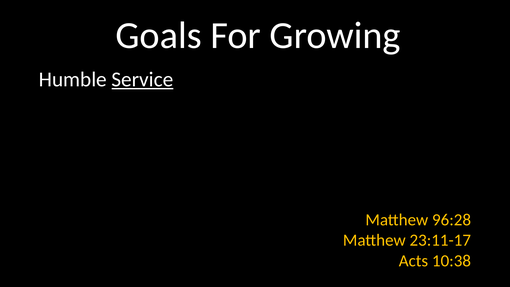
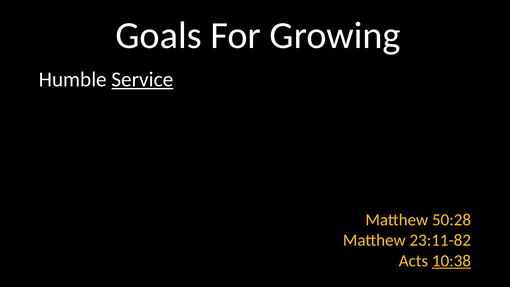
96:28: 96:28 -> 50:28
23:11-17: 23:11-17 -> 23:11-82
10:38 underline: none -> present
